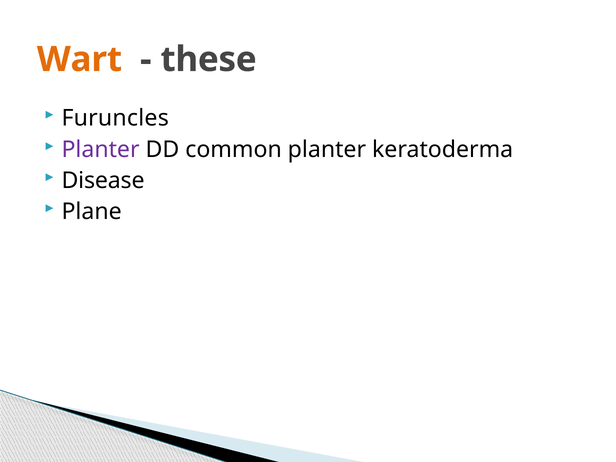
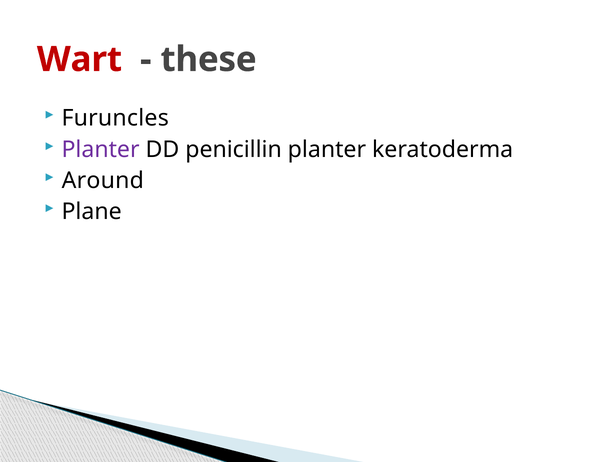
Wart colour: orange -> red
common: common -> penicillin
Disease: Disease -> Around
